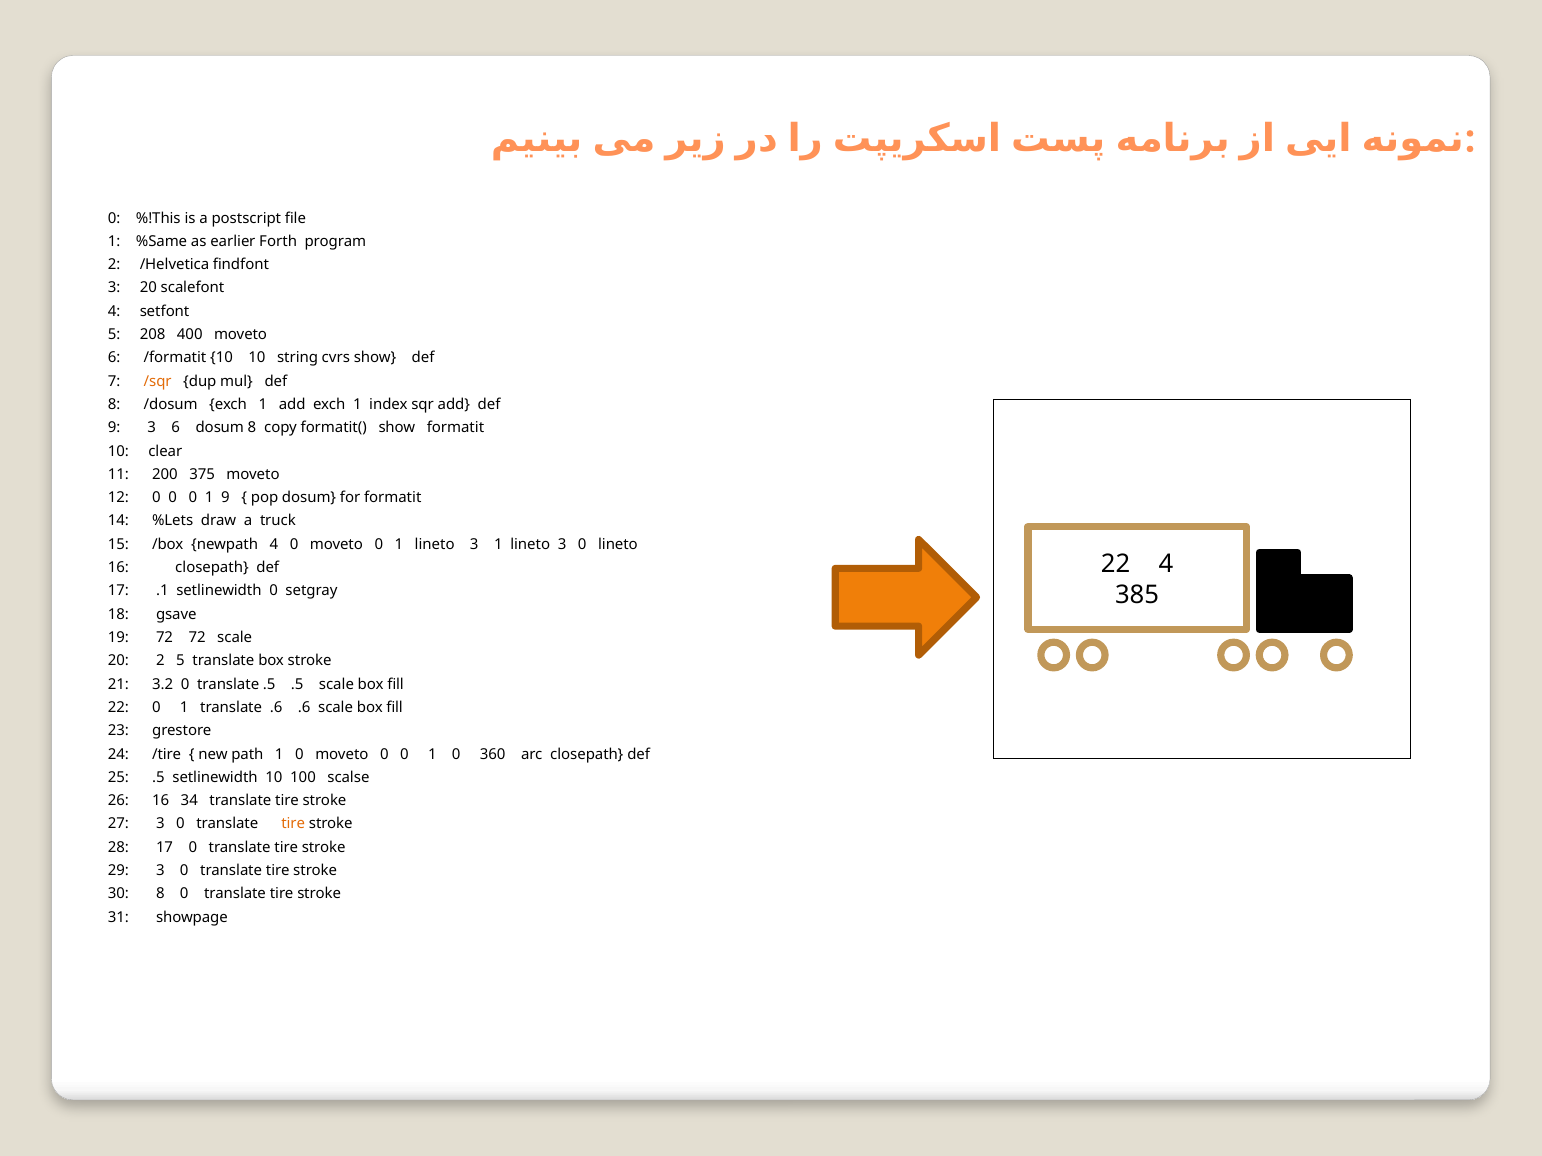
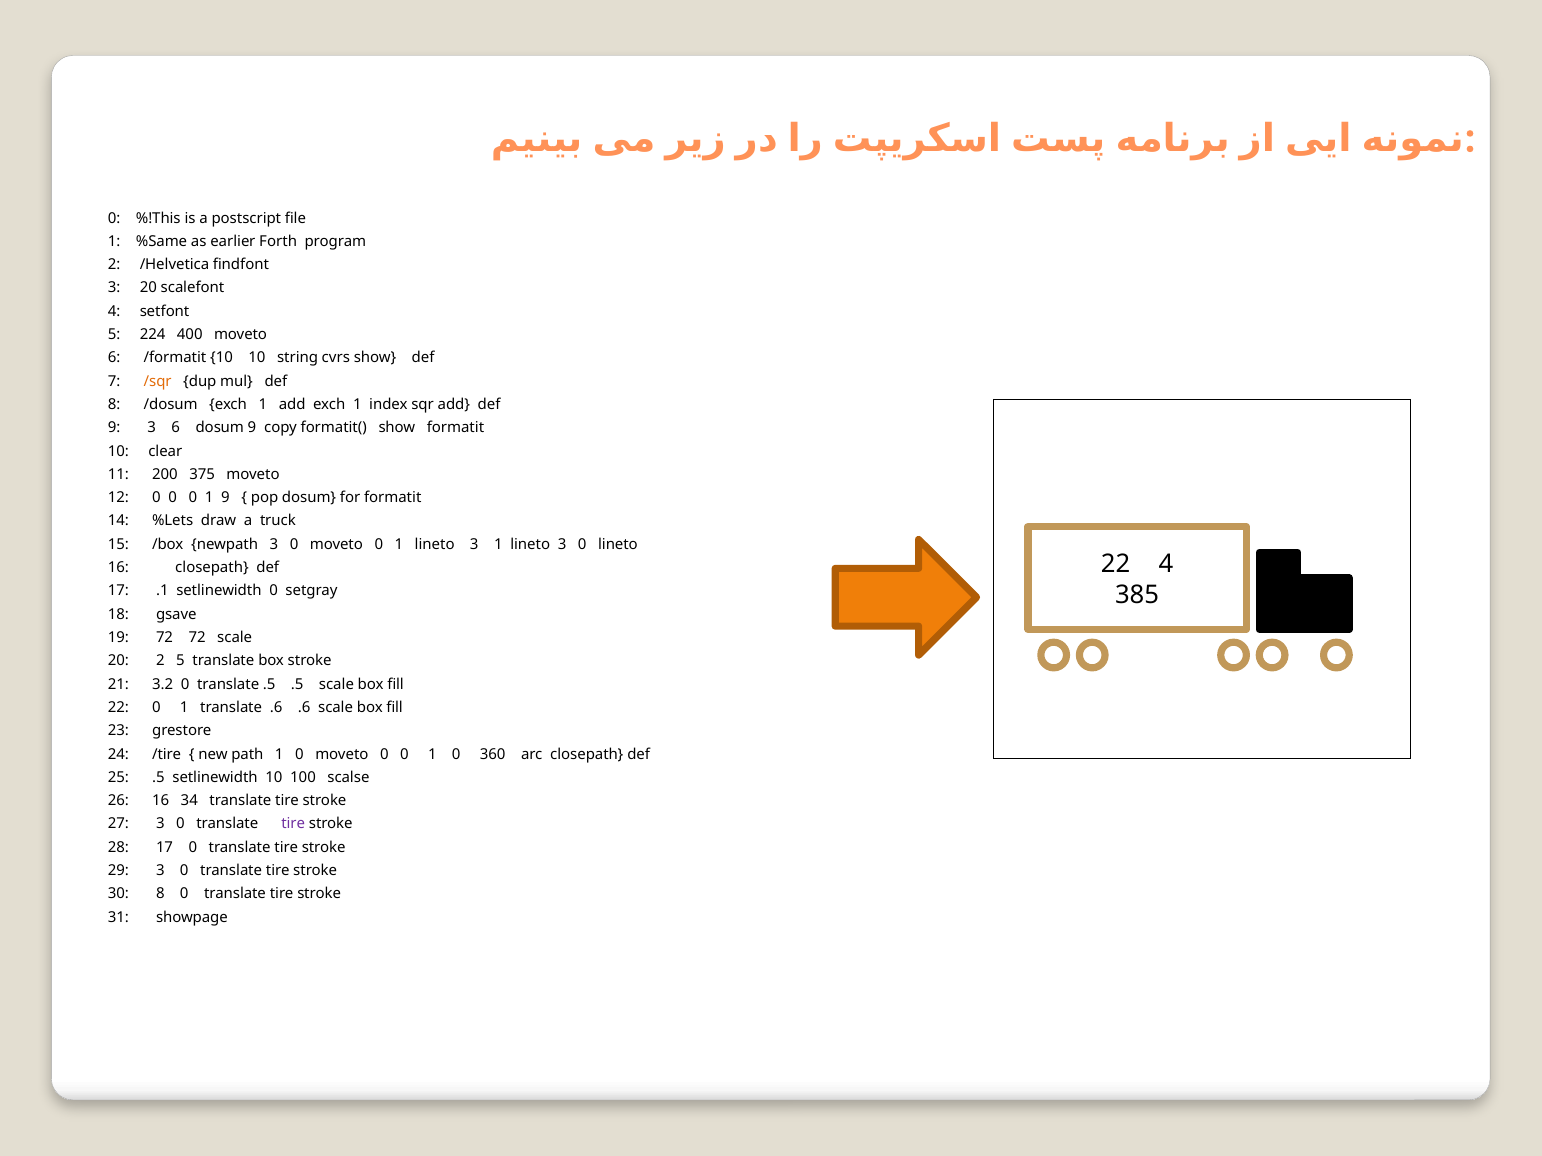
208: 208 -> 224
dosum 8: 8 -> 9
newpath 4: 4 -> 3
tire at (293, 824) colour: orange -> purple
